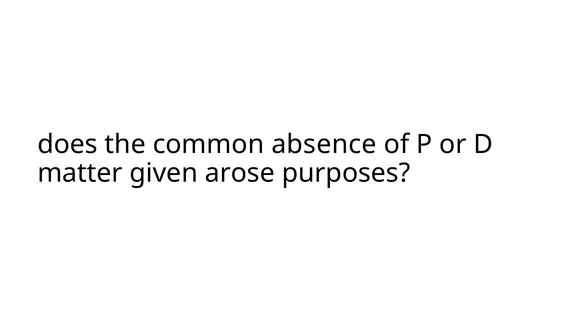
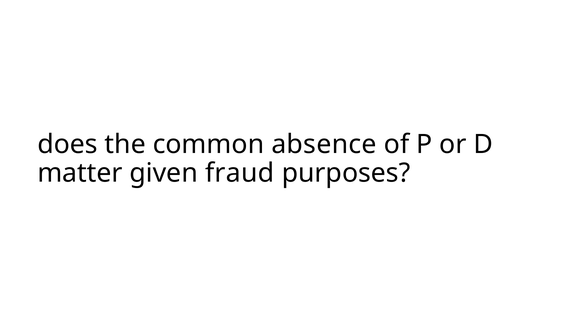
arose: arose -> fraud
